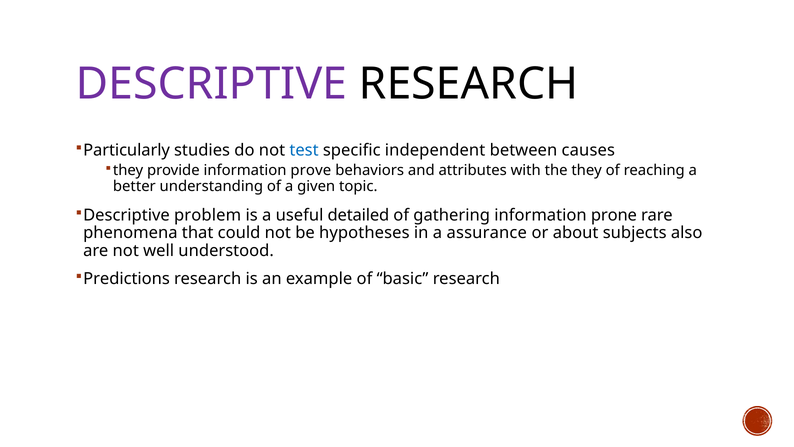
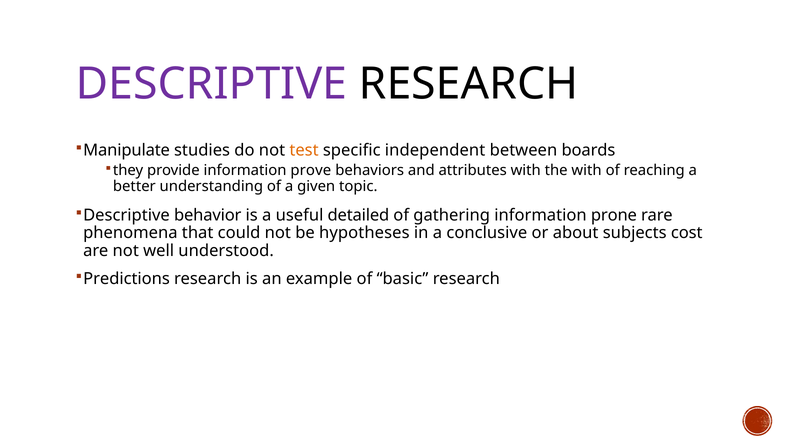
Particularly: Particularly -> Manipulate
test colour: blue -> orange
causes: causes -> boards
the they: they -> with
problem: problem -> behavior
assurance: assurance -> conclusive
also: also -> cost
